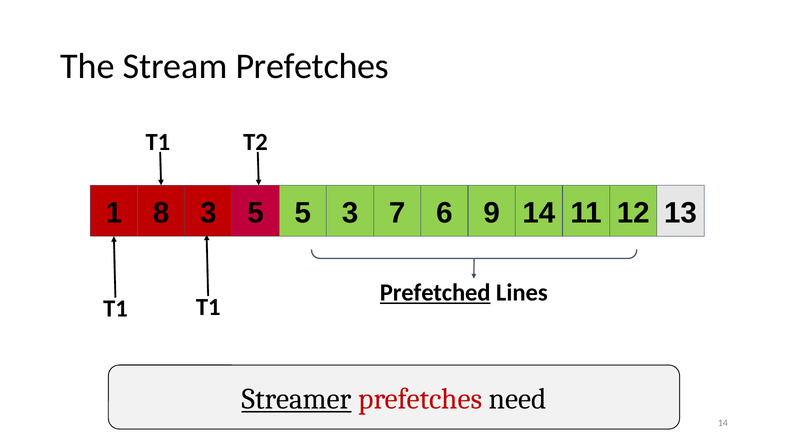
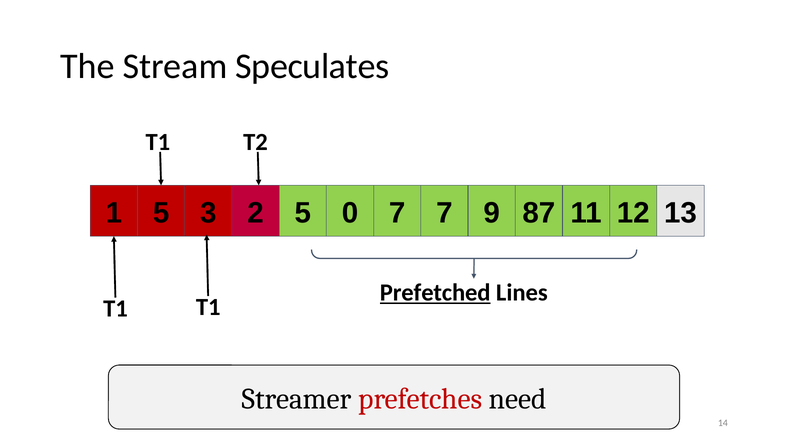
Stream Prefetches: Prefetches -> Speculates
1 8: 8 -> 5
3 5: 5 -> 2
5 3: 3 -> 0
7 6: 6 -> 7
9 14: 14 -> 87
Streamer underline: present -> none
